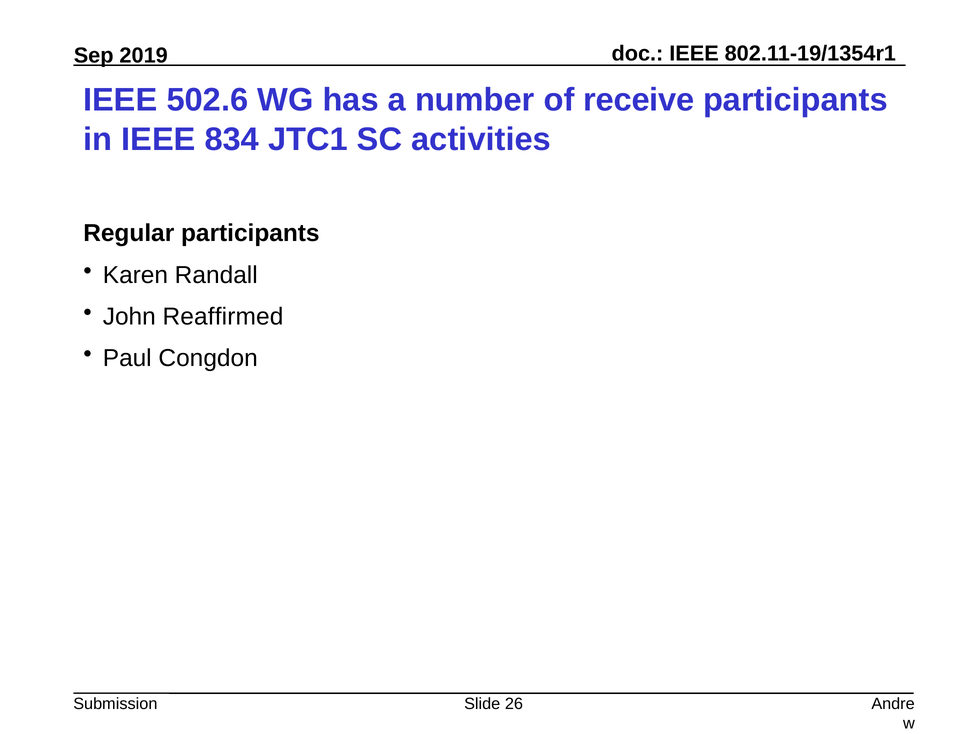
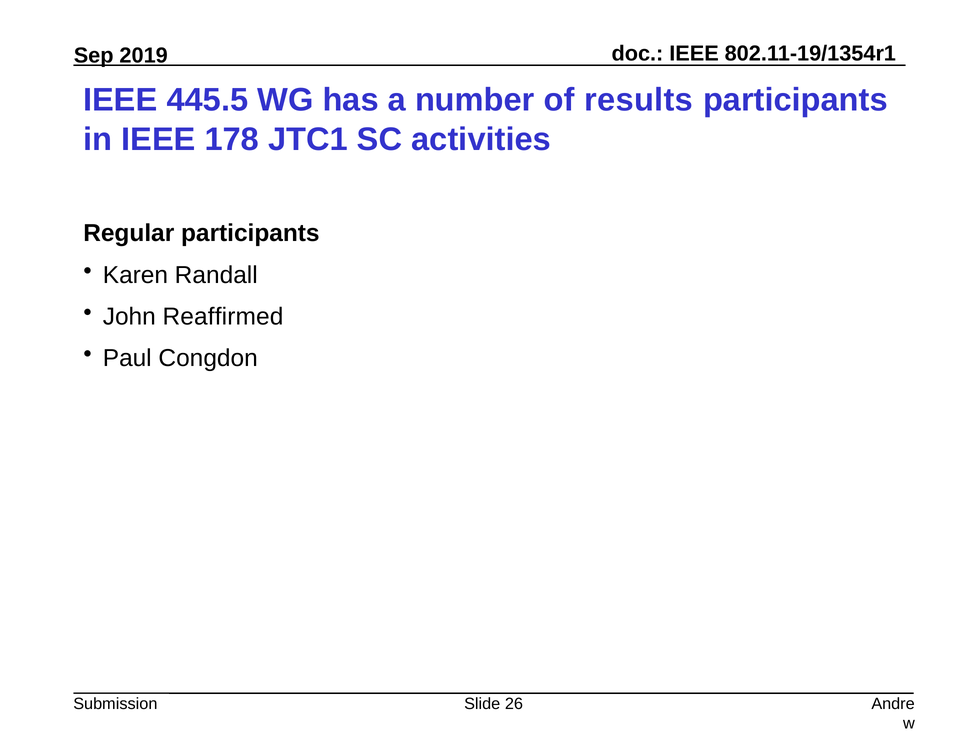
502.6: 502.6 -> 445.5
receive: receive -> results
834: 834 -> 178
